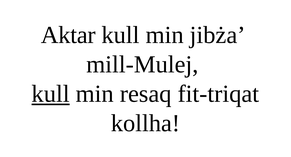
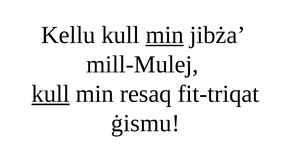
Aktar: Aktar -> Kellu
min at (165, 35) underline: none -> present
kollha: kollha -> ġismu
